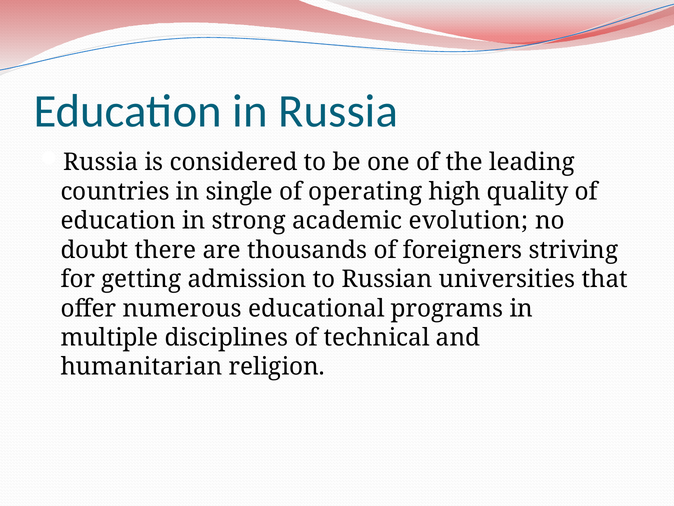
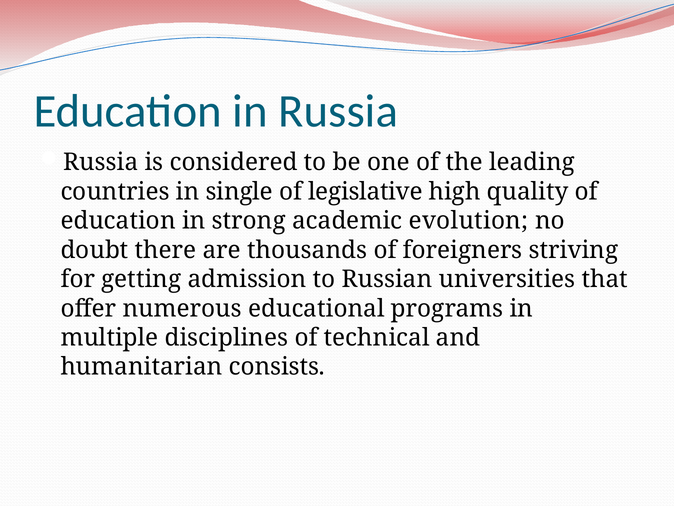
operating: operating -> legislative
religion: religion -> consists
